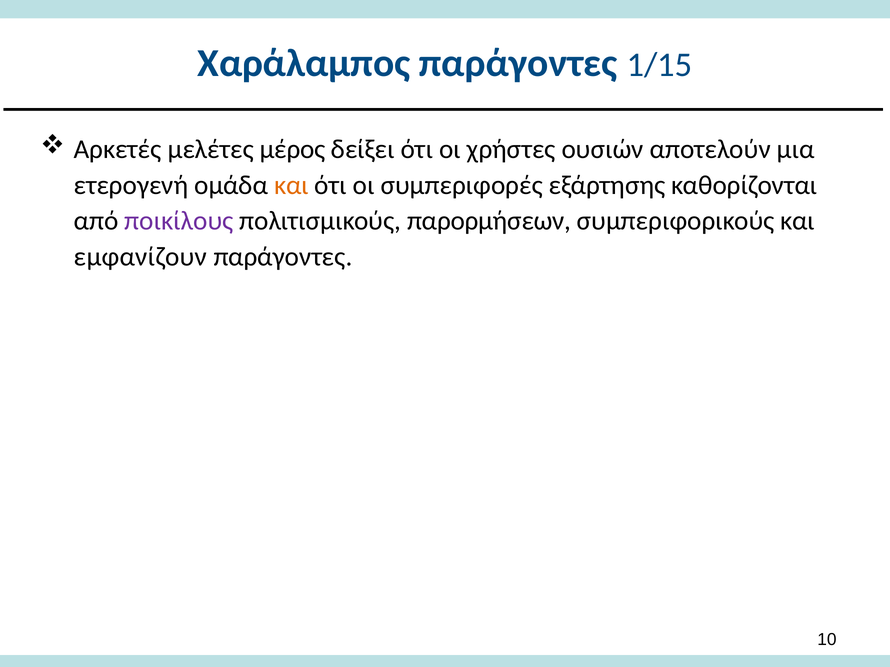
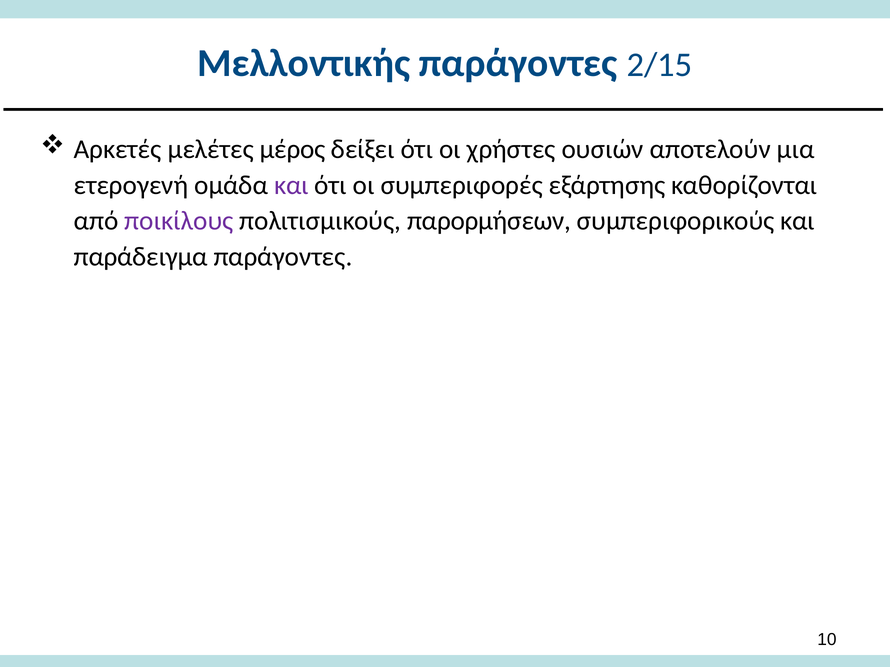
Χαράλαμπος: Χαράλαμπος -> Μελλοντικής
1/15: 1/15 -> 2/15
και at (291, 185) colour: orange -> purple
εμφανίζουν: εμφανίζουν -> παράδειγμα
